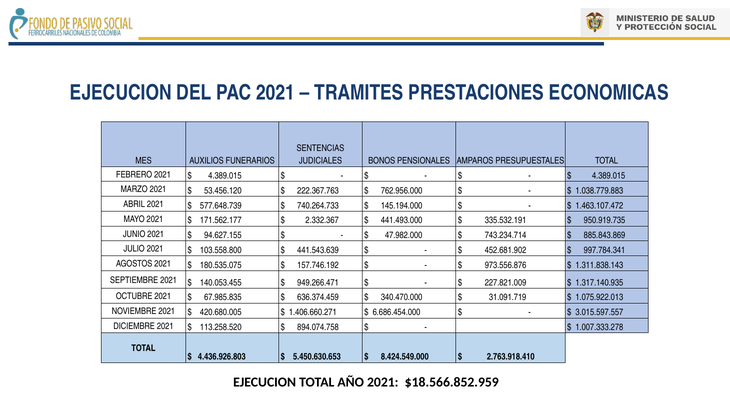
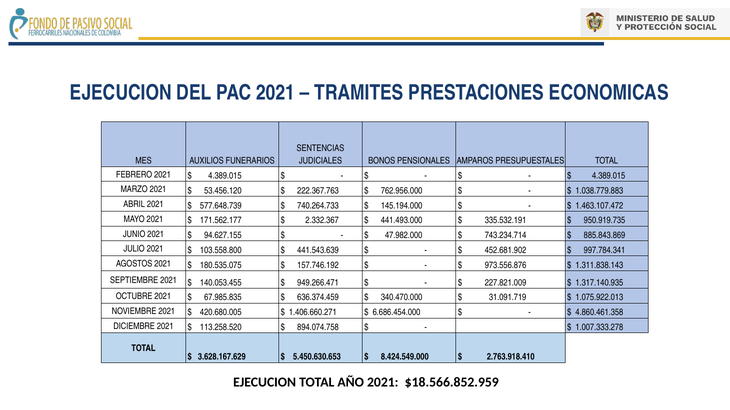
3.015.597.557: 3.015.597.557 -> 4.860.461.358
4.436.926.803: 4.436.926.803 -> 3.628.167.629
